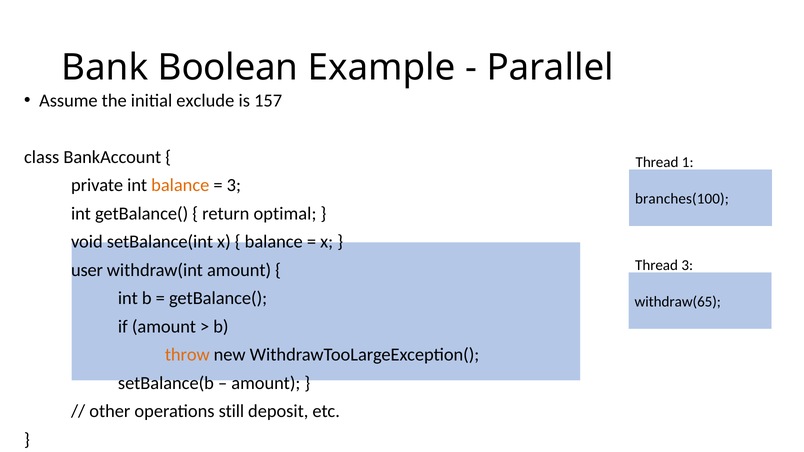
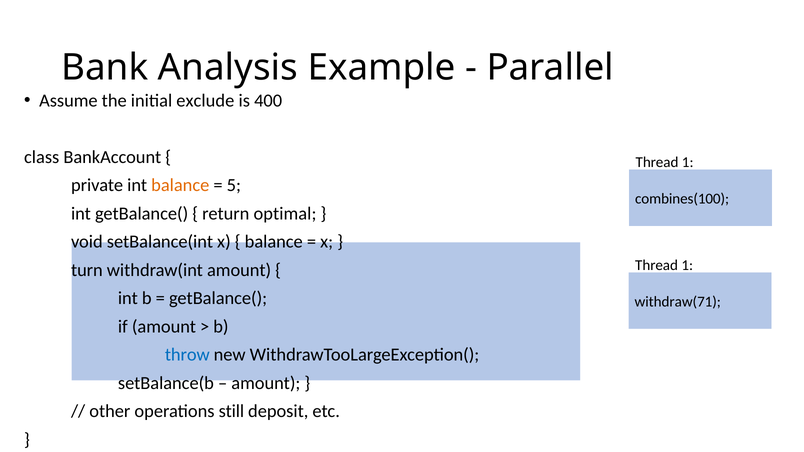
Boolean: Boolean -> Analysis
157: 157 -> 400
3 at (234, 185): 3 -> 5
branches(100: branches(100 -> combines(100
3 at (687, 265): 3 -> 1
user: user -> turn
withdraw(65: withdraw(65 -> withdraw(71
throw colour: orange -> blue
